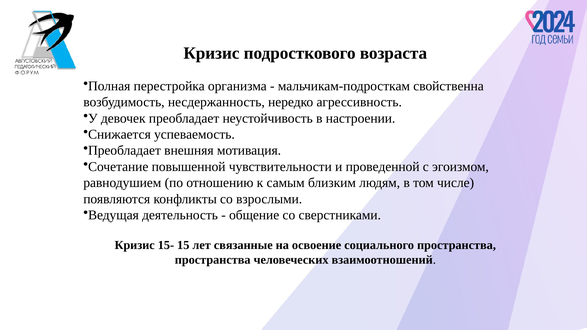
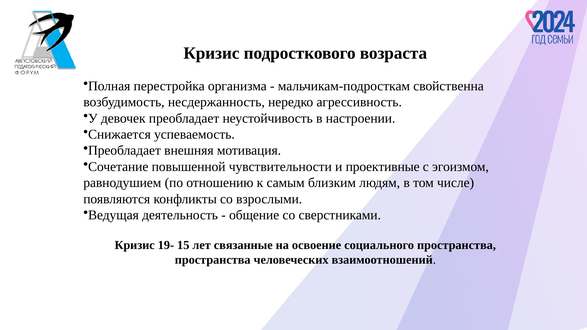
проведенной: проведенной -> проективные
15-: 15- -> 19-
